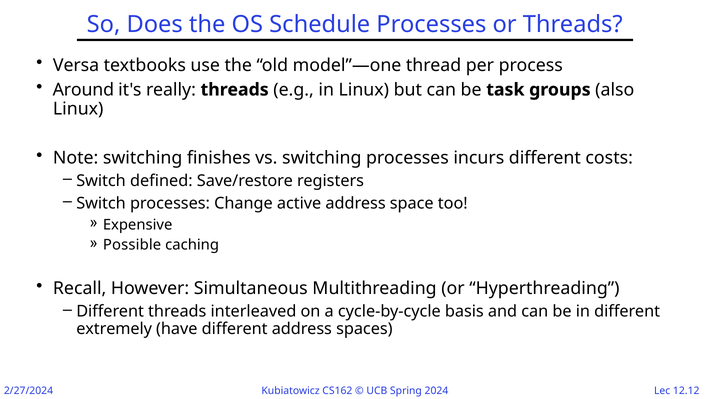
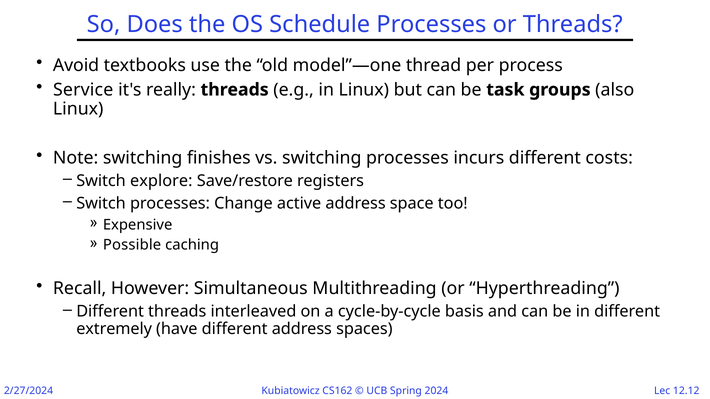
Versa: Versa -> Avoid
Around: Around -> Service
defined: defined -> explore
